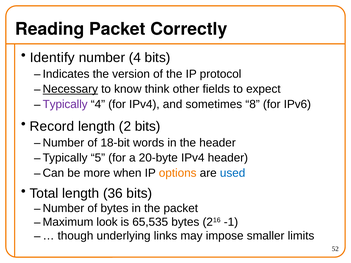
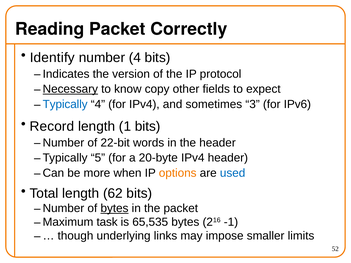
think: think -> copy
Typically at (65, 104) colour: purple -> blue
8: 8 -> 3
2: 2 -> 1
18-bit: 18-bit -> 22-bit
36: 36 -> 62
bytes at (114, 208) underline: none -> present
look: look -> task
